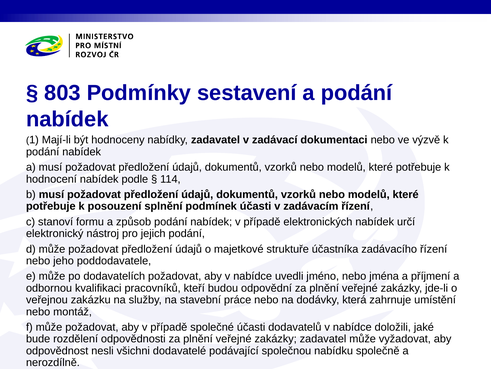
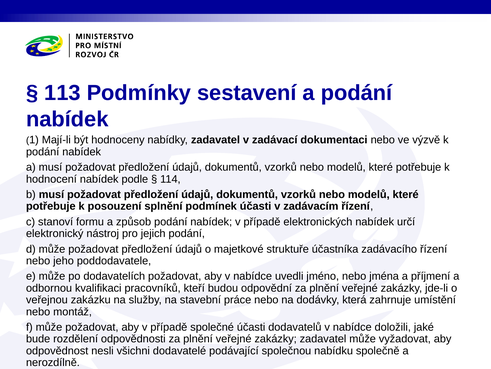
803: 803 -> 113
